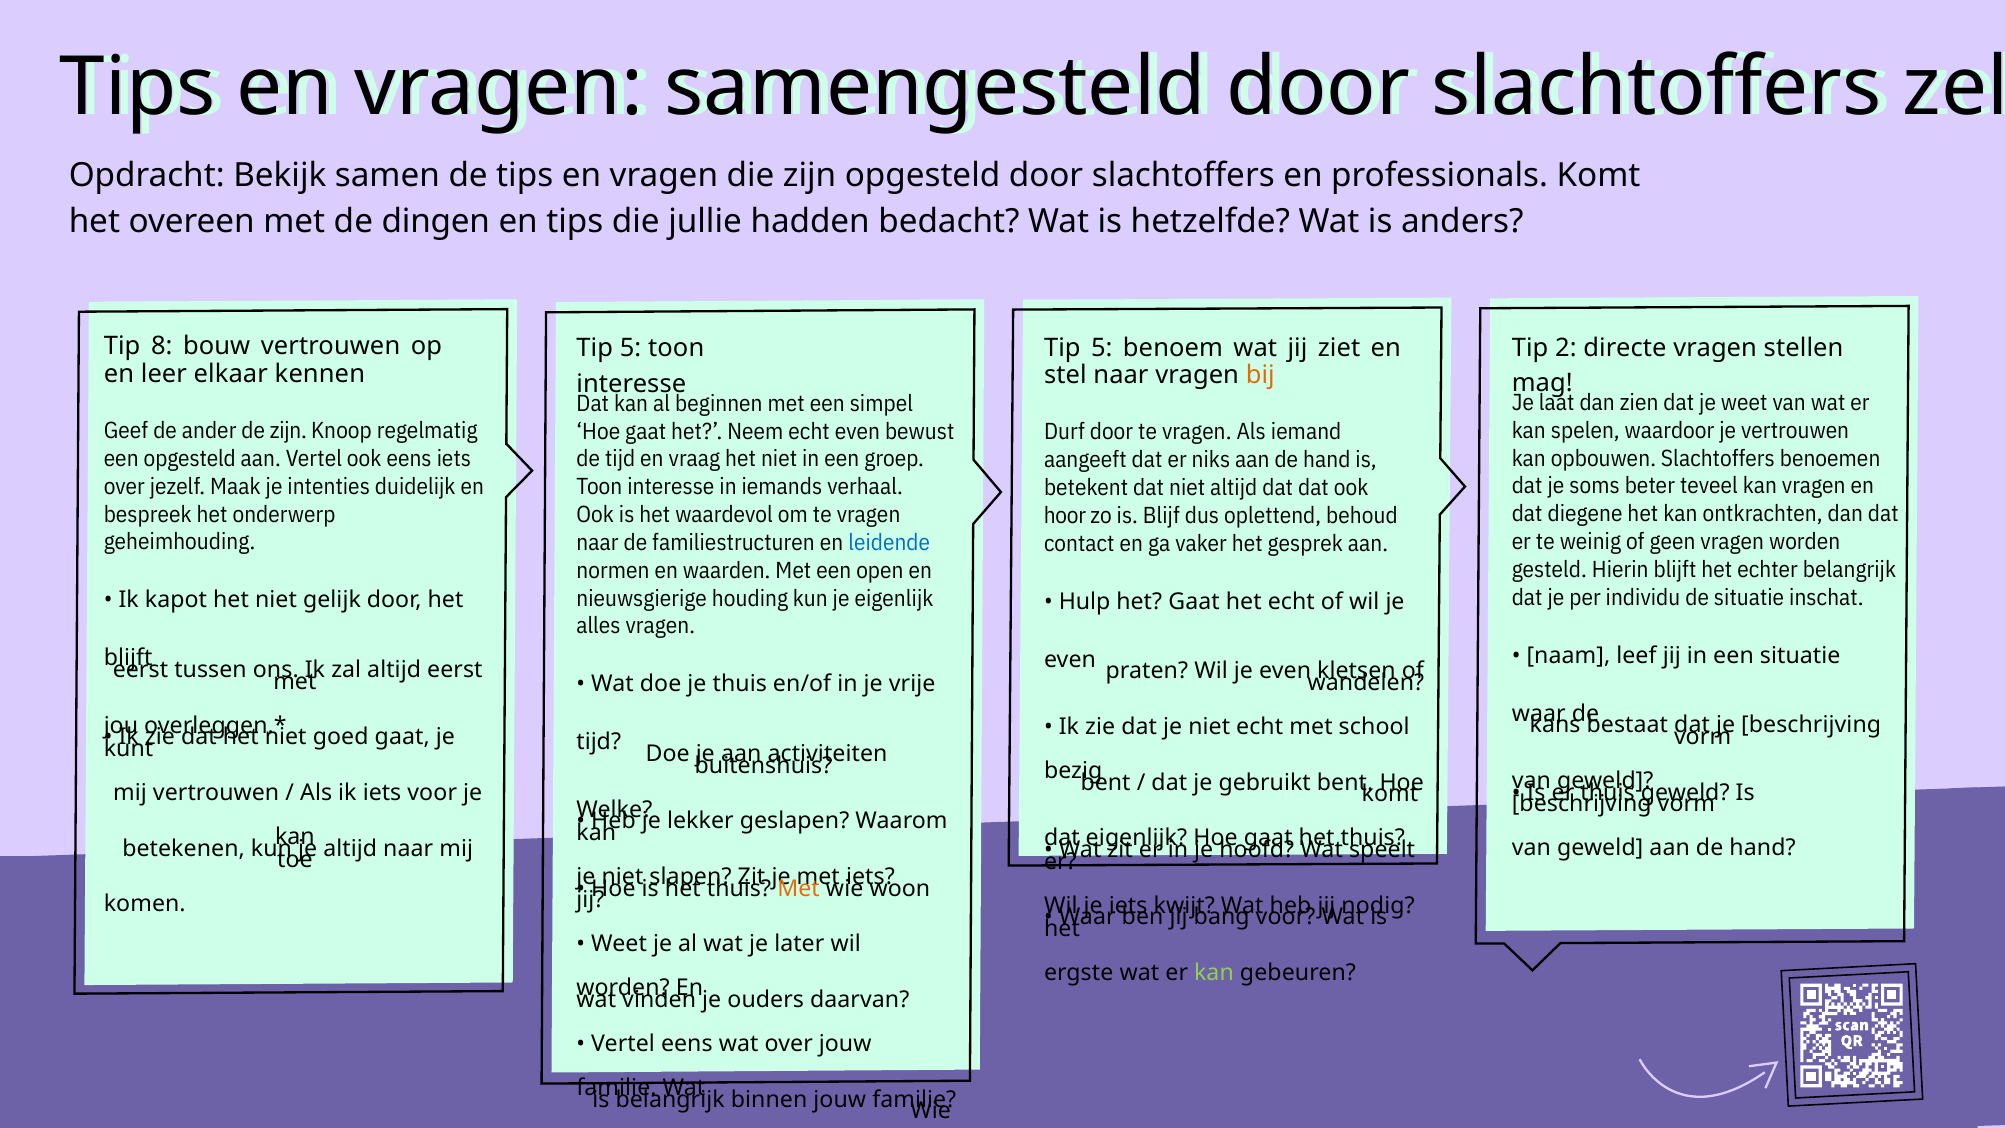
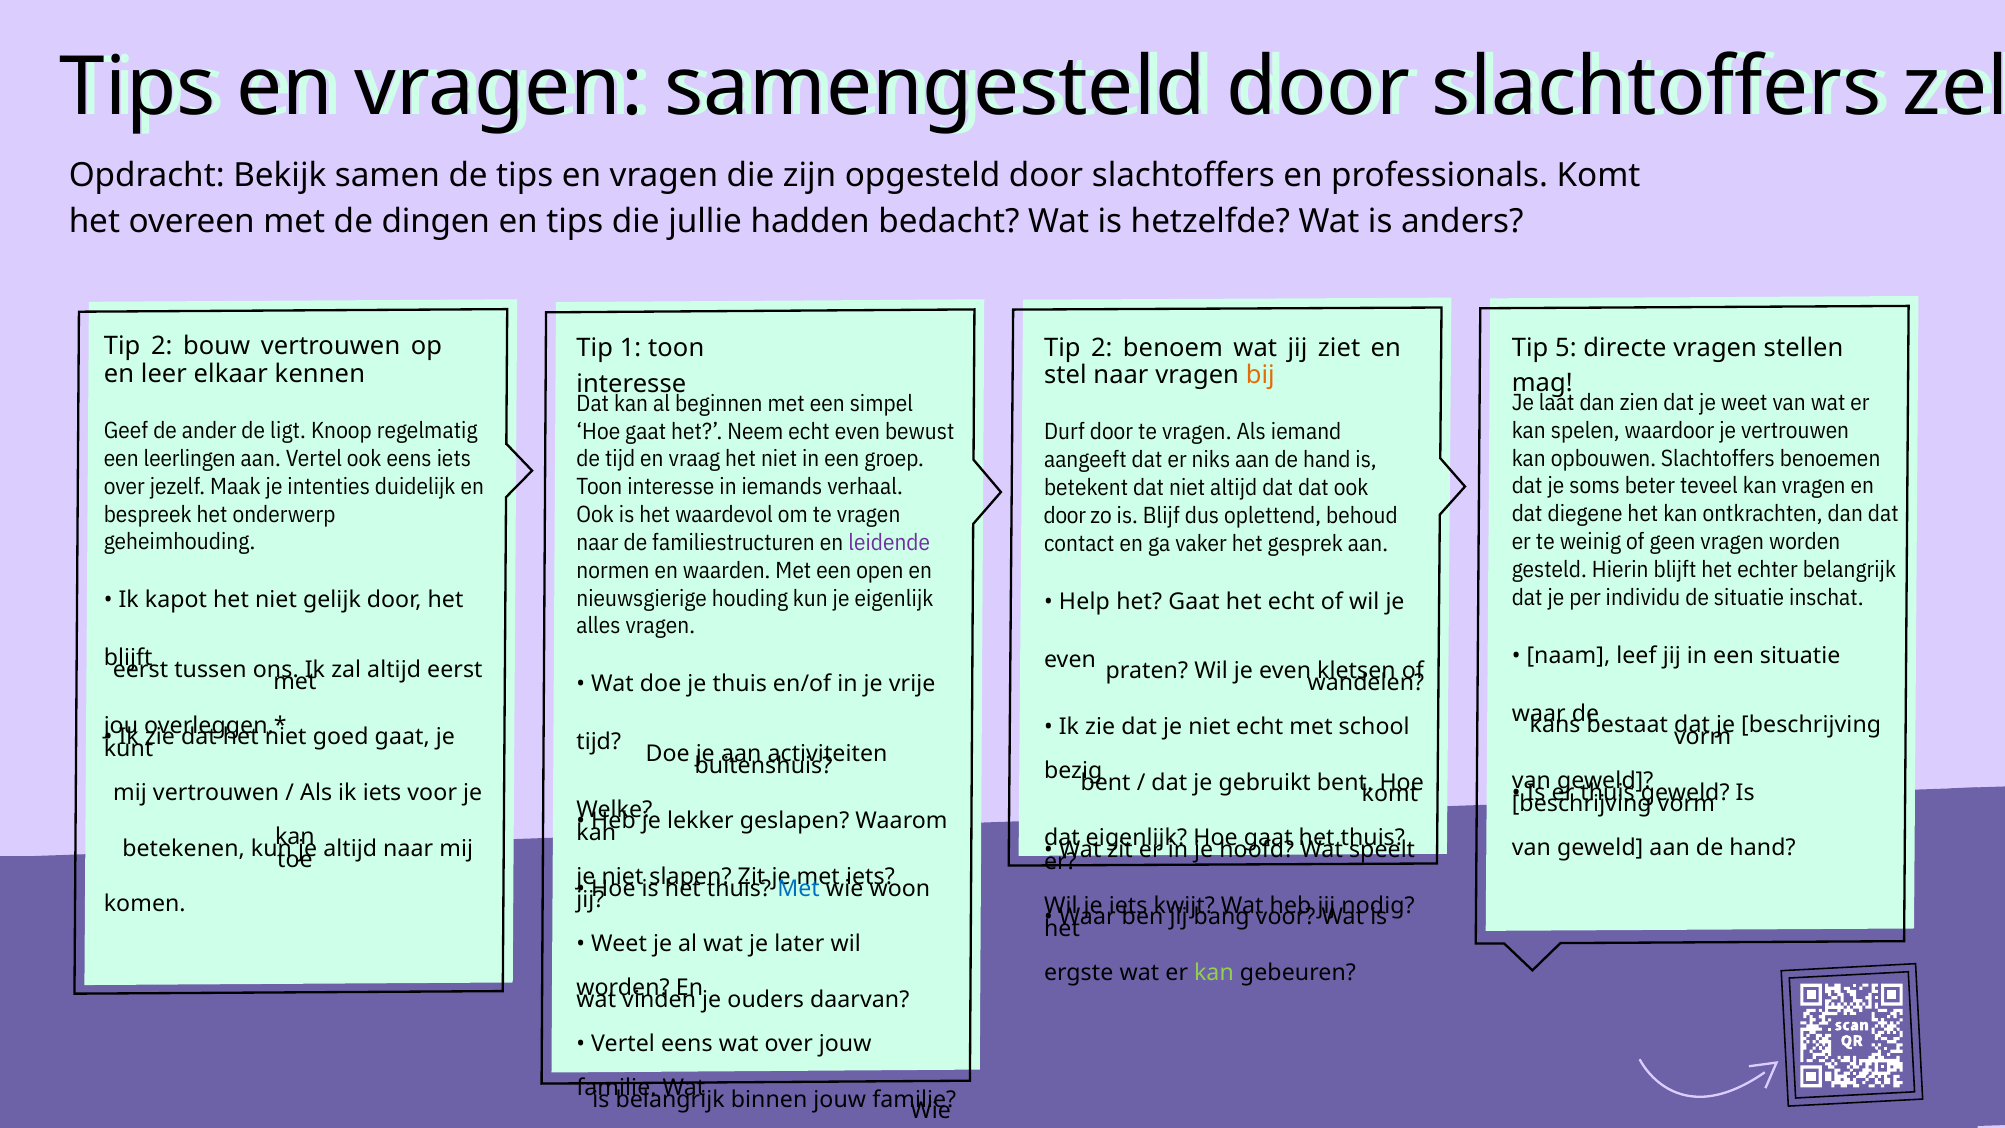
8 at (162, 346): 8 -> 2
2: 2 -> 5
5 at (1102, 348): 5 -> 2
5 at (631, 348): 5 -> 1
de zijn: zijn -> ligt
een opgesteld: opgesteld -> leerlingen
hoor at (1065, 516): hoor -> door
leidende colour: blue -> purple
Hulp: Hulp -> Help
Met at (799, 888) colour: orange -> blue
